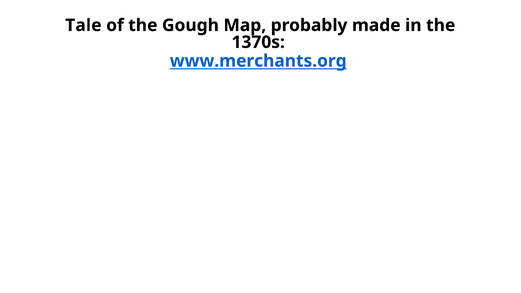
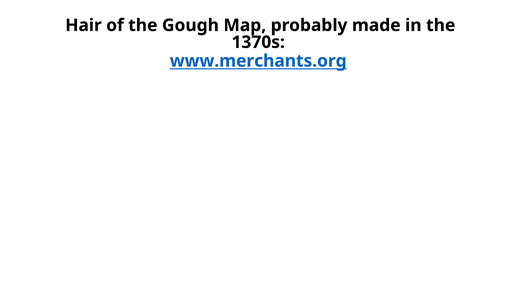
Tale: Tale -> Hair
